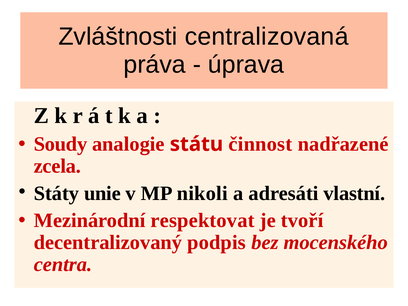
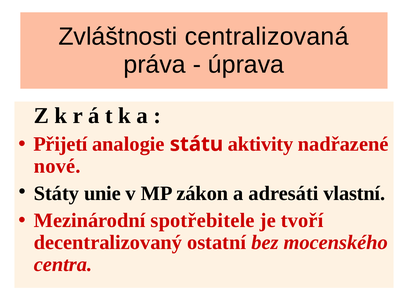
Soudy: Soudy -> Přijetí
činnost: činnost -> aktivity
zcela: zcela -> nové
nikoli: nikoli -> zákon
respektovat: respektovat -> spotřebitele
podpis: podpis -> ostatní
